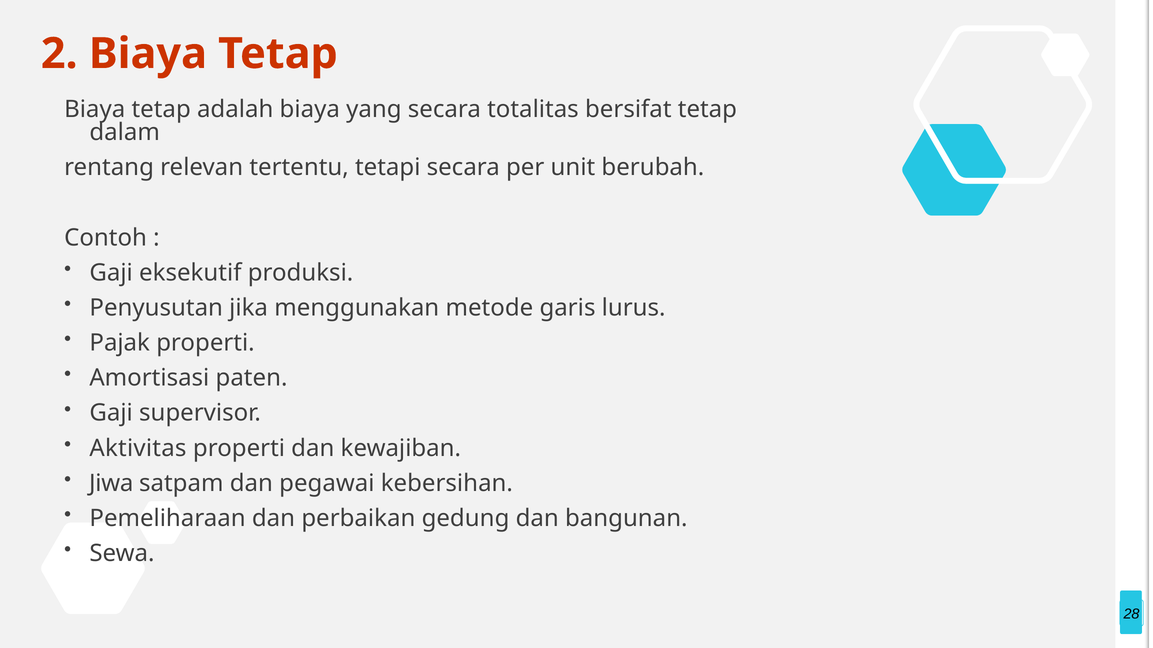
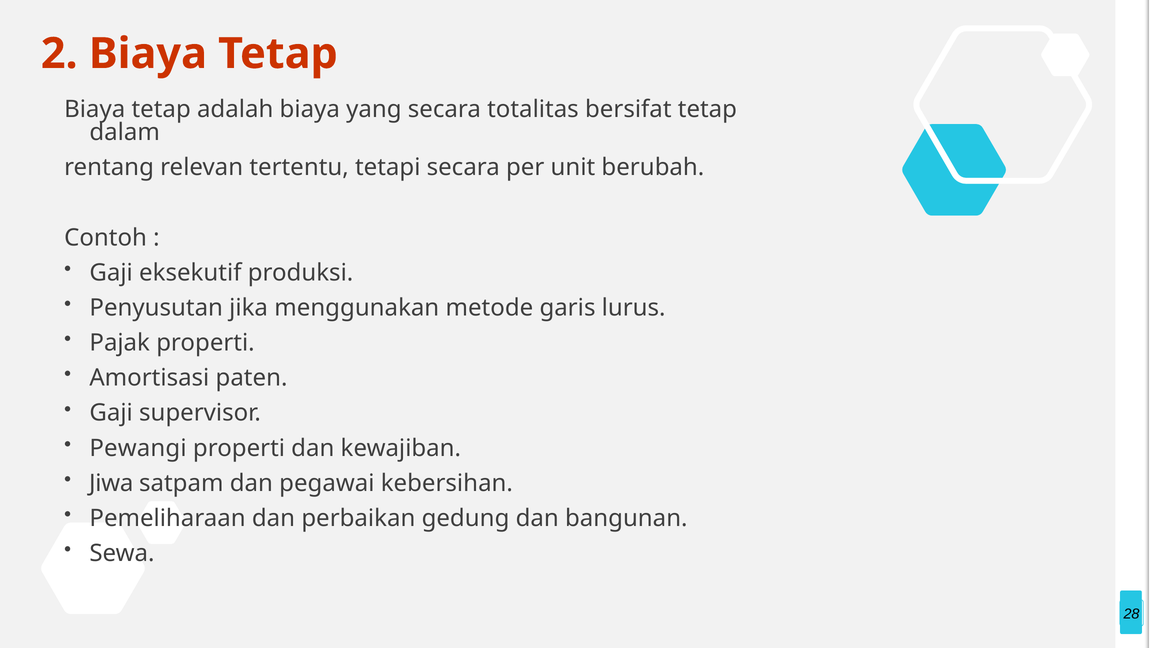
Aktivitas: Aktivitas -> Pewangi
